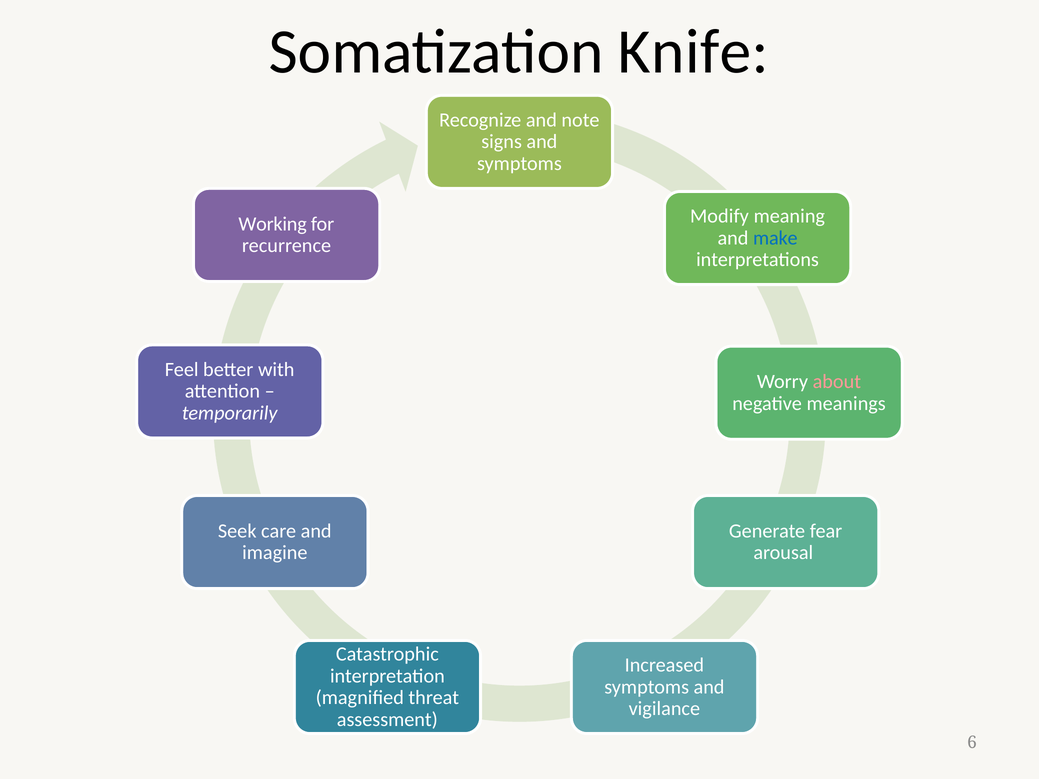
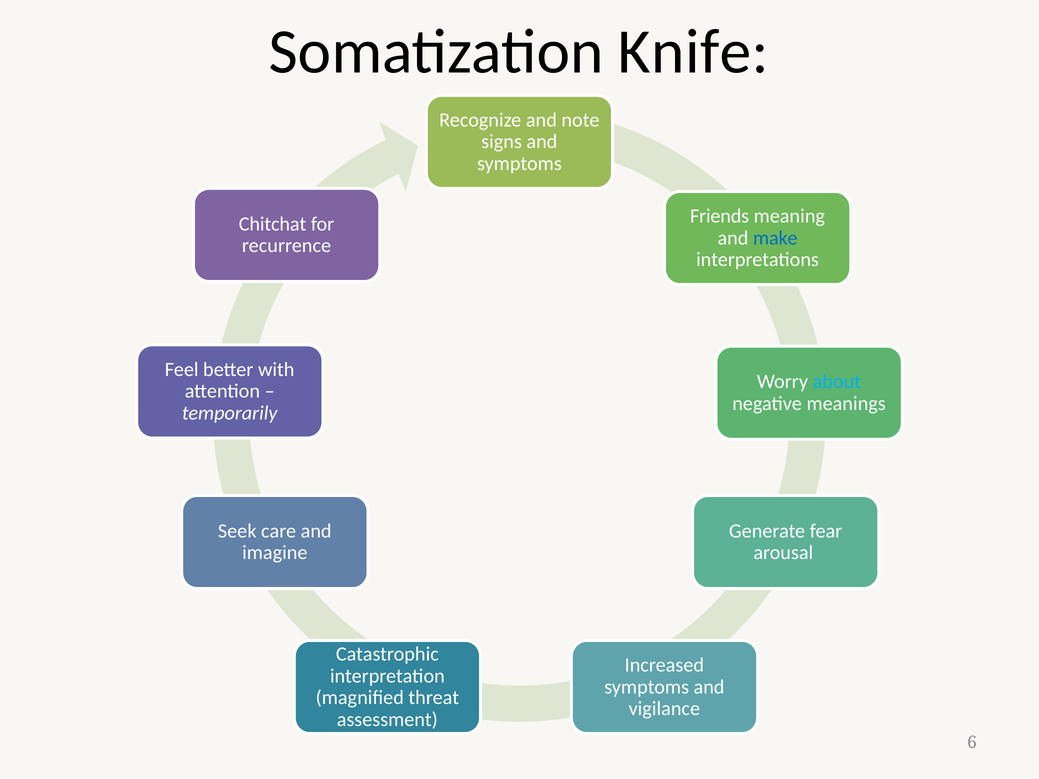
Modify: Modify -> Friends
Working: Working -> Chitchat
about colour: pink -> light blue
